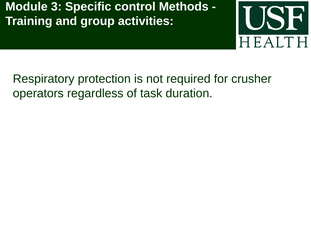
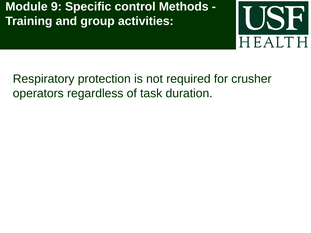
3: 3 -> 9
